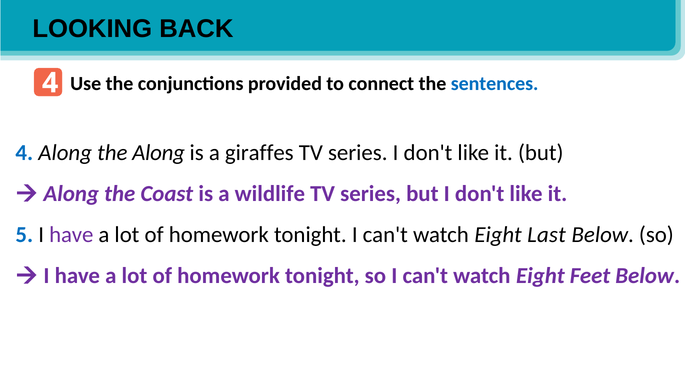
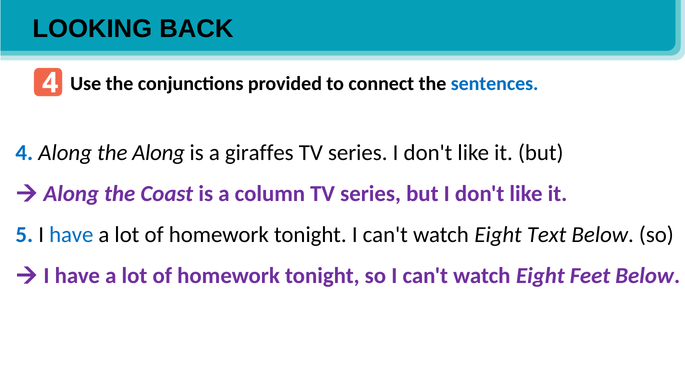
wildlife: wildlife -> column
have at (71, 235) colour: purple -> blue
Last: Last -> Text
